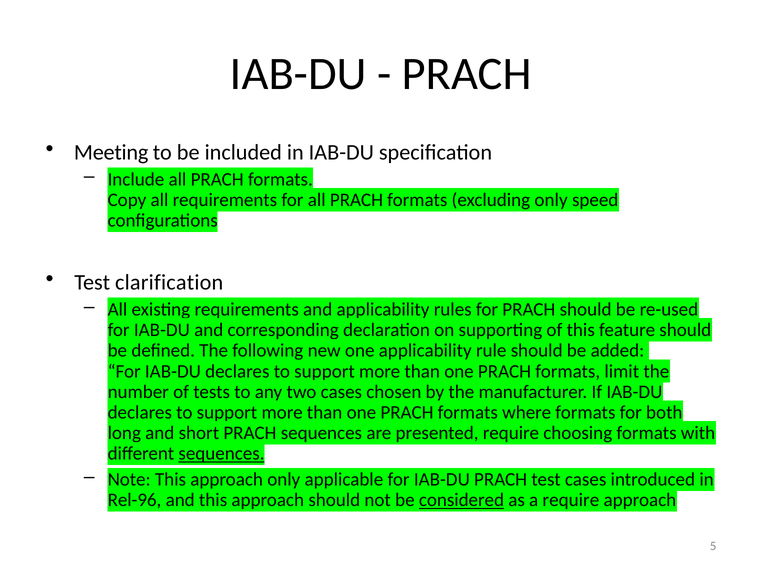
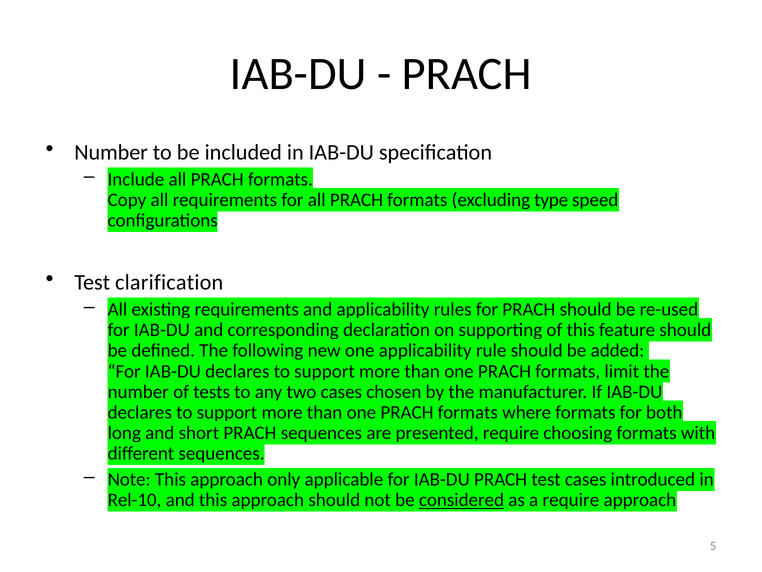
Meeting at (111, 152): Meeting -> Number
excluding only: only -> type
sequences at (222, 453) underline: present -> none
Rel-96: Rel-96 -> Rel-10
